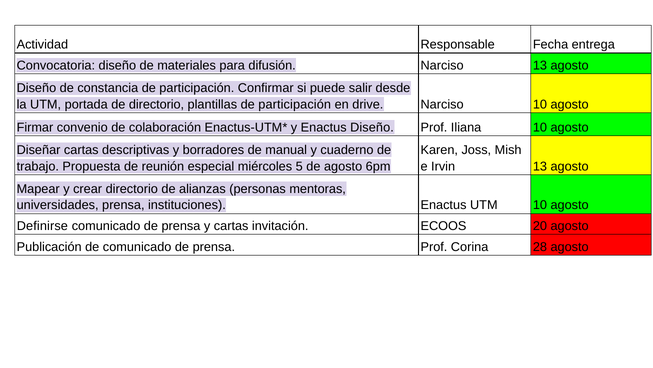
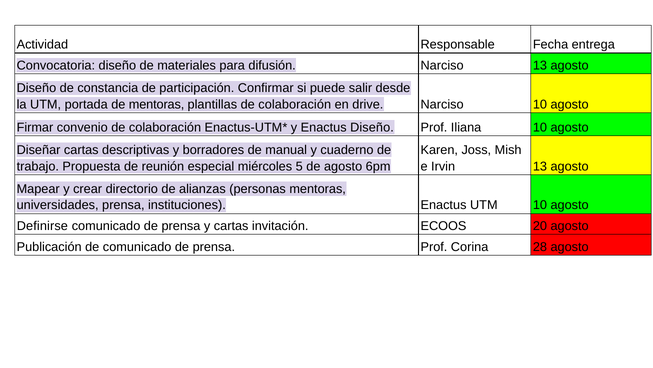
de directorio: directorio -> mentoras
plantillas de participación: participación -> colaboración
